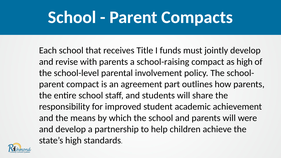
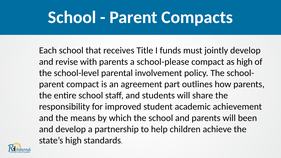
school-raising: school-raising -> school-please
were: were -> been
